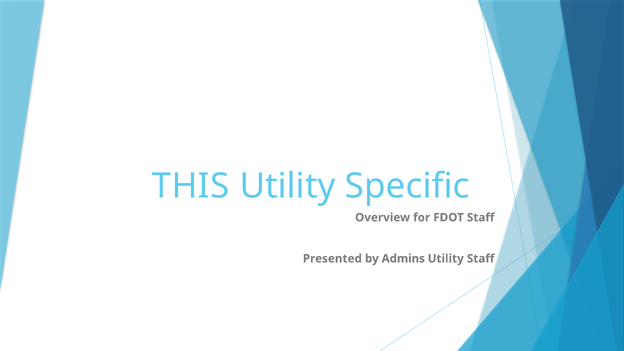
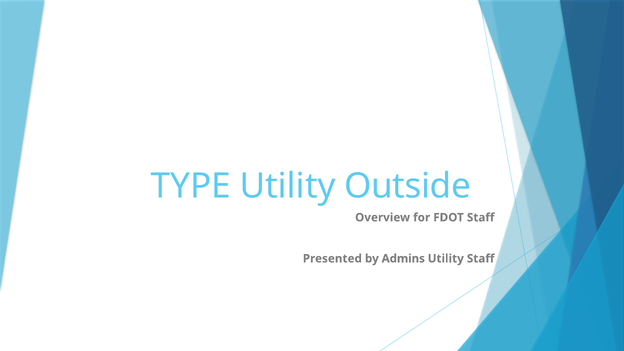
THIS: THIS -> TYPE
Specific: Specific -> Outside
